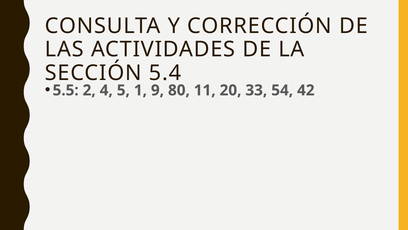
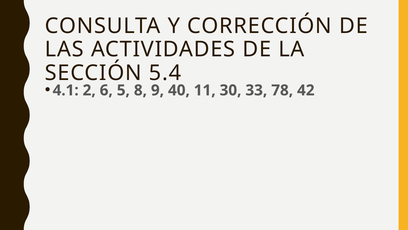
5.5: 5.5 -> 4.1
4: 4 -> 6
1: 1 -> 8
80: 80 -> 40
20: 20 -> 30
54: 54 -> 78
